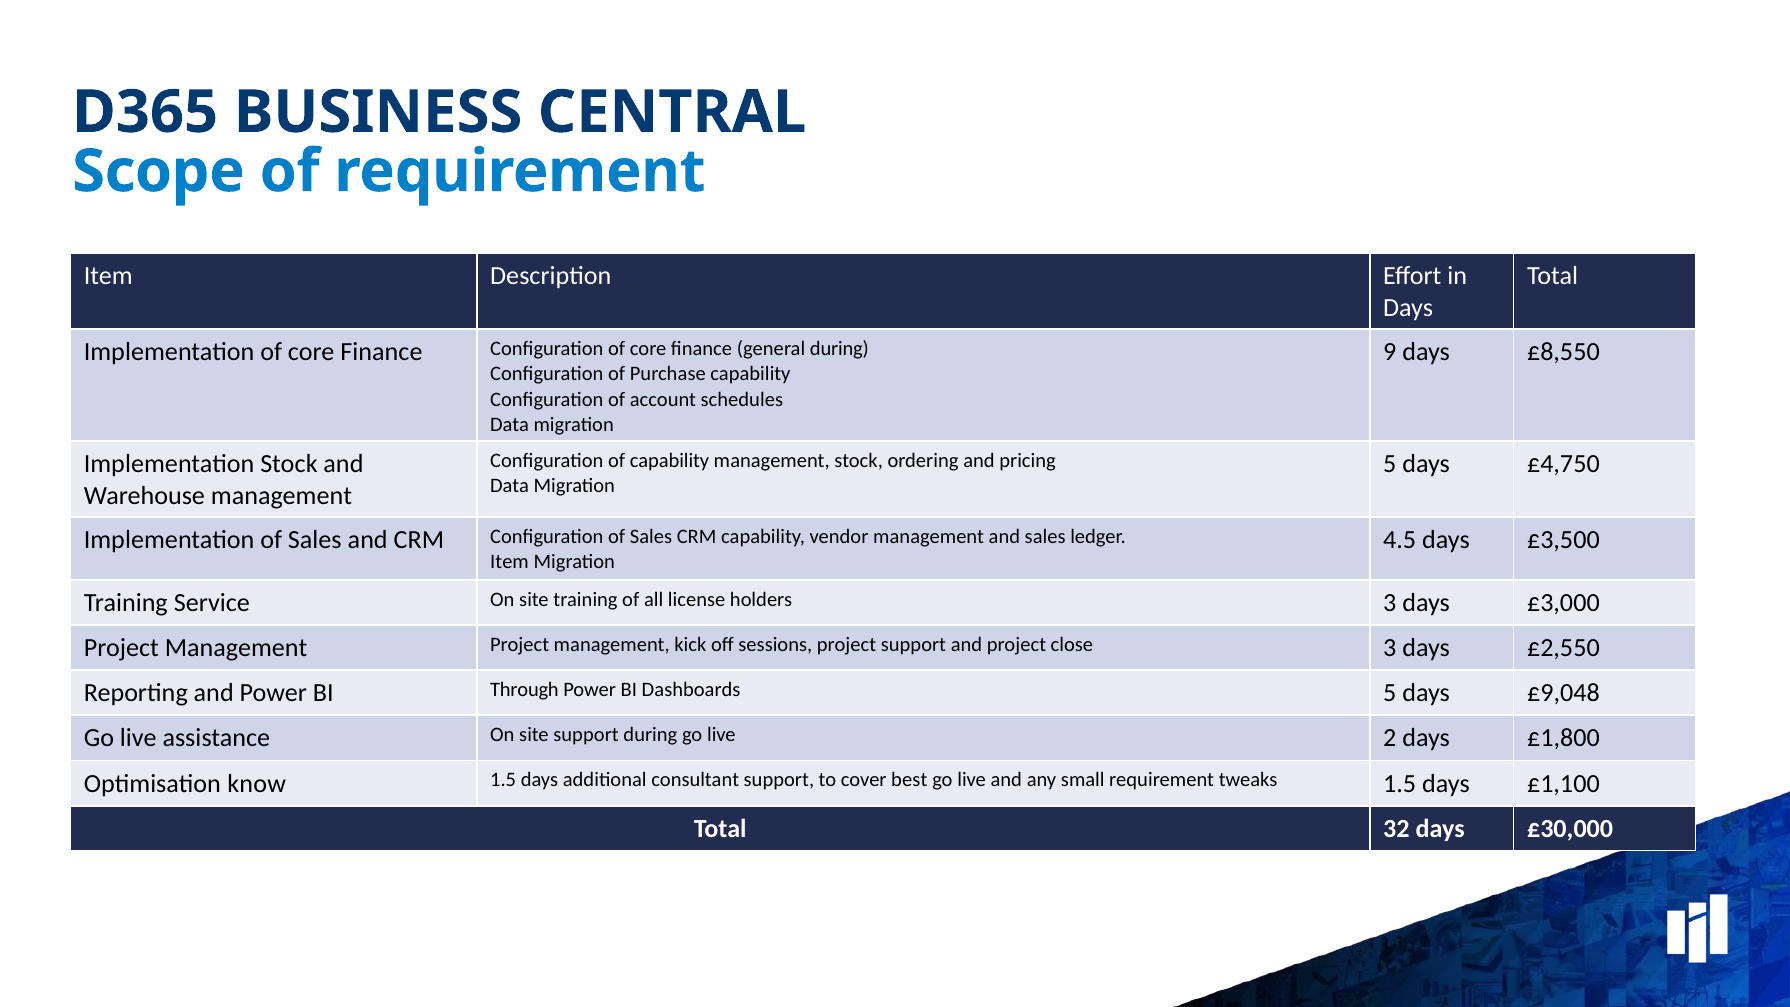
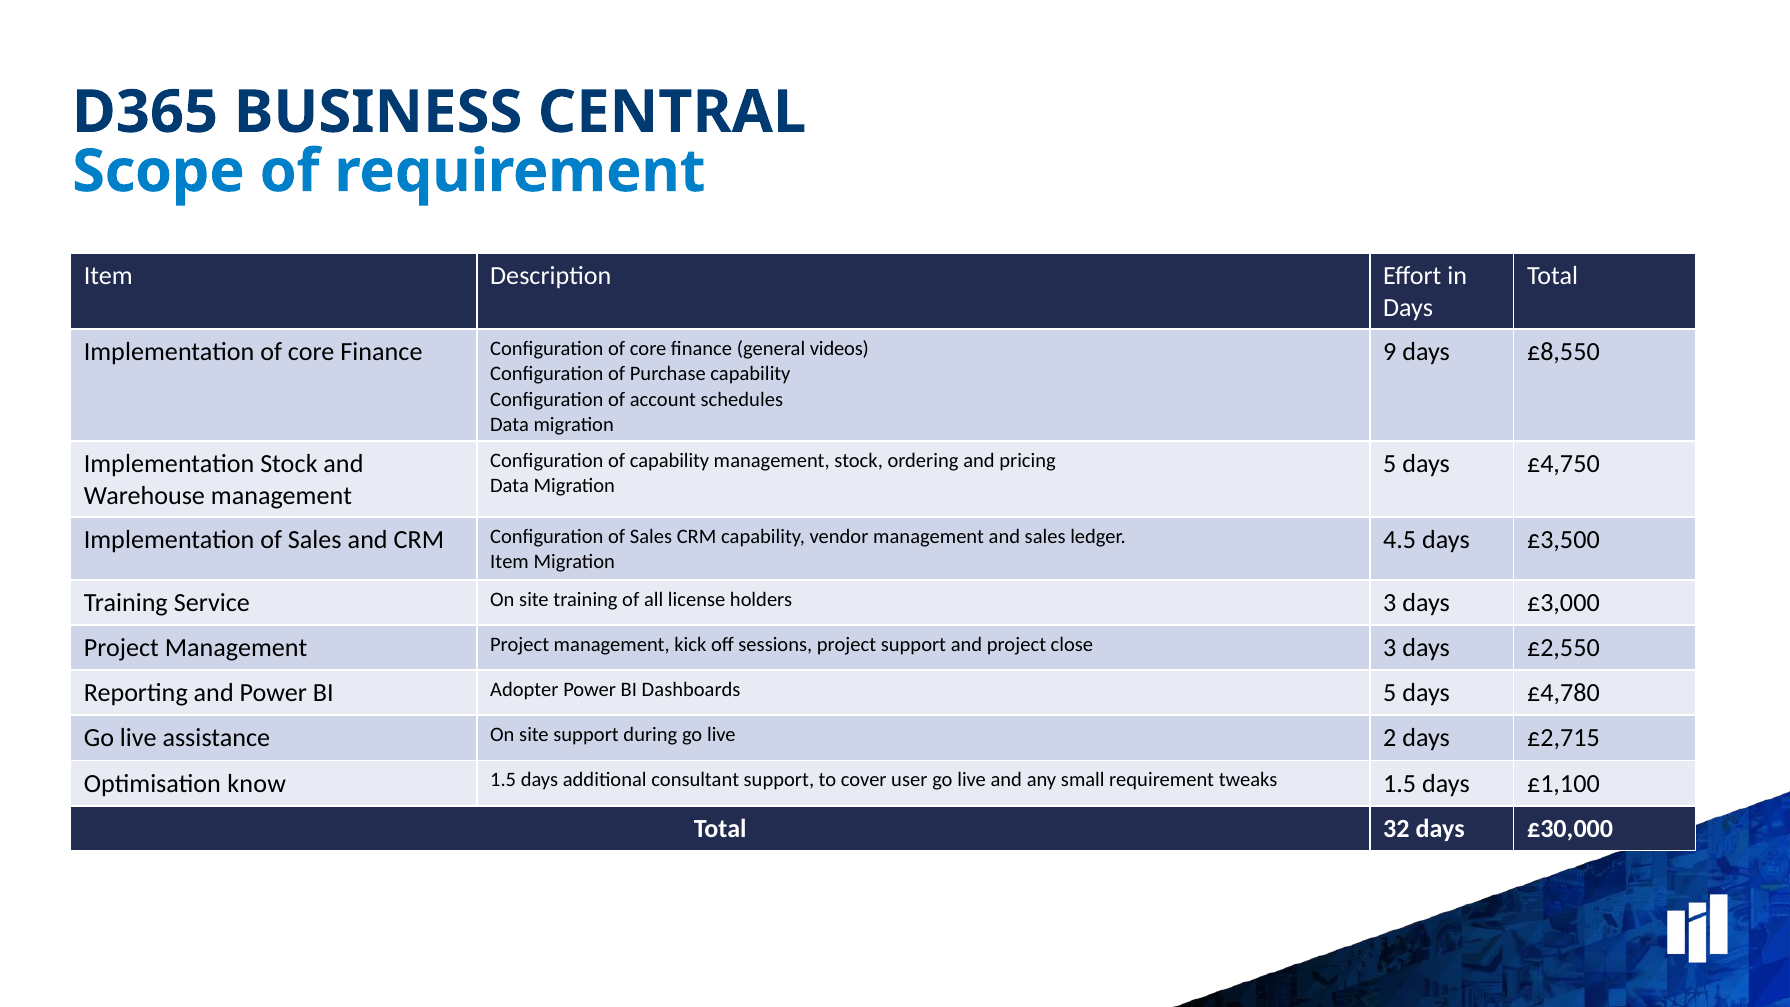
general during: during -> videos
Through: Through -> Adopter
£9,048: £9,048 -> £4,780
£1,800: £1,800 -> £2,715
best: best -> user
